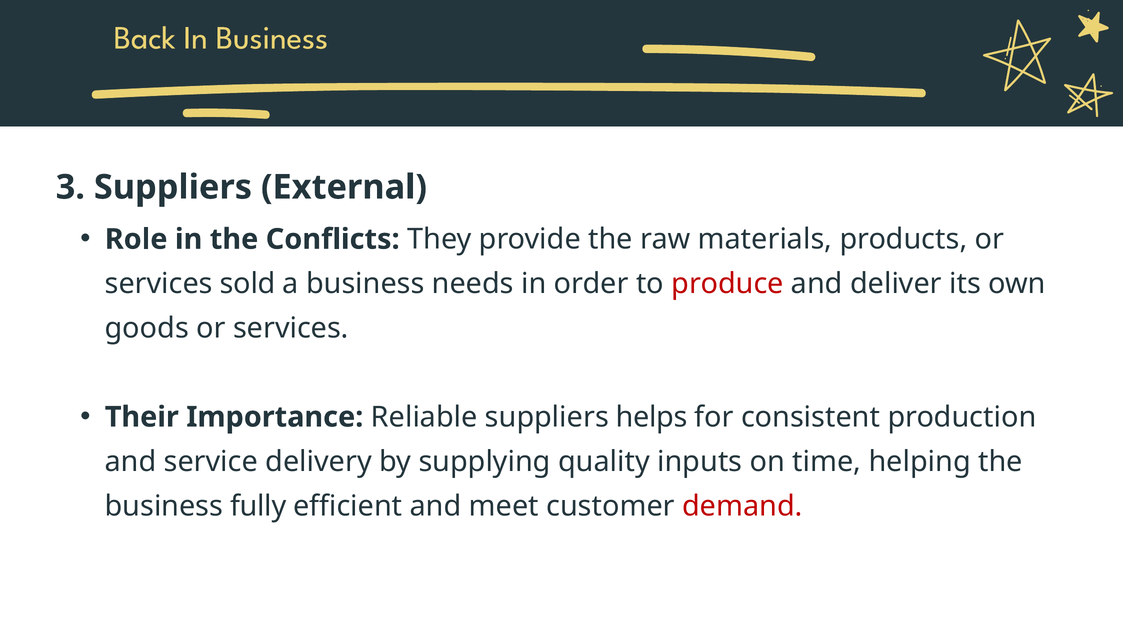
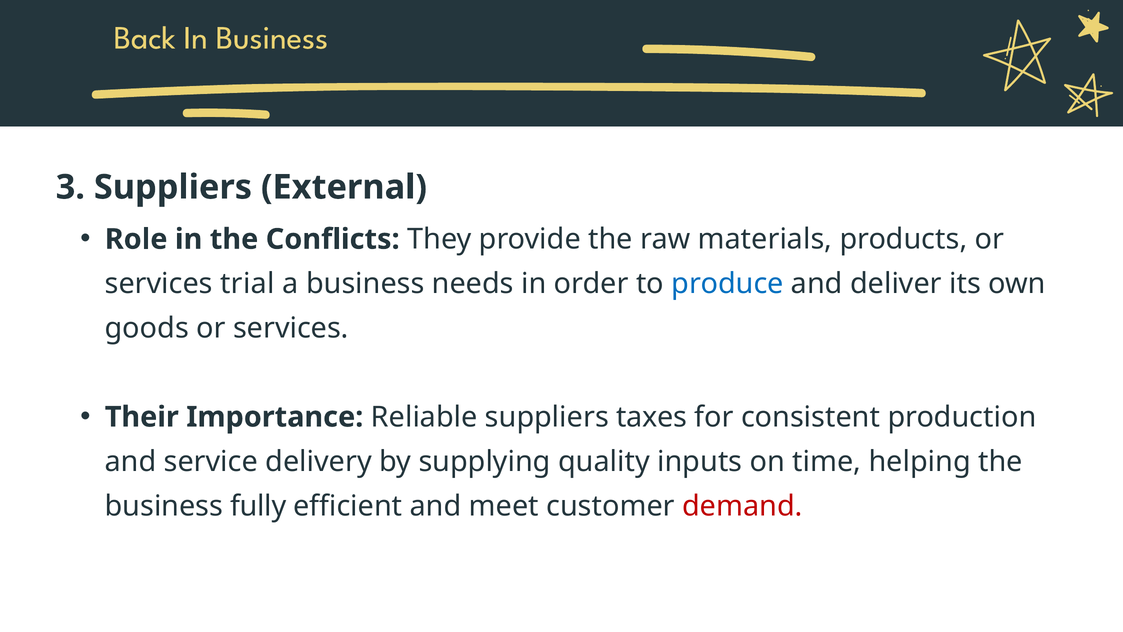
sold: sold -> trial
produce colour: red -> blue
helps: helps -> taxes
